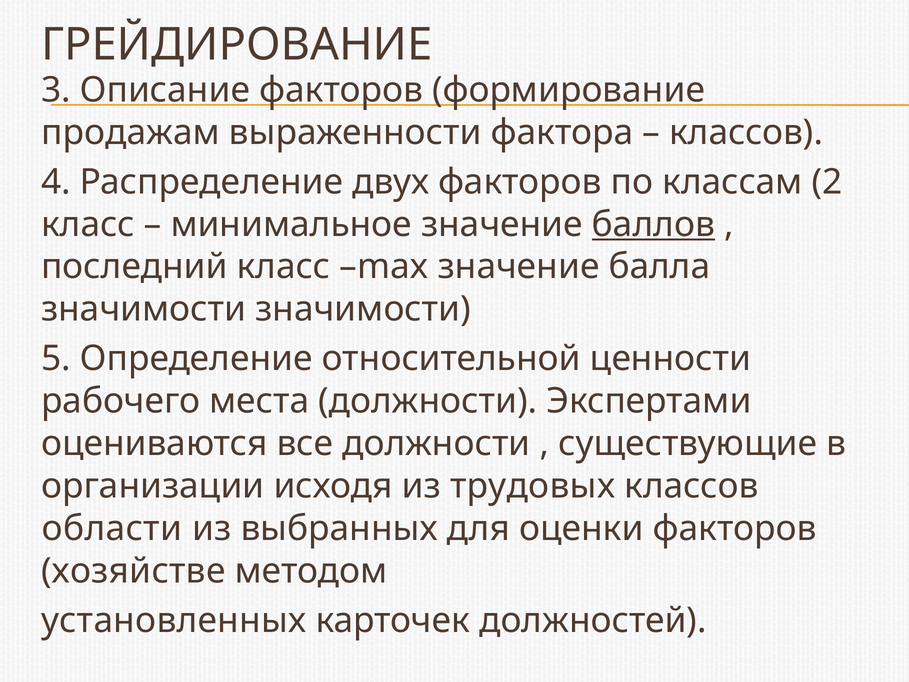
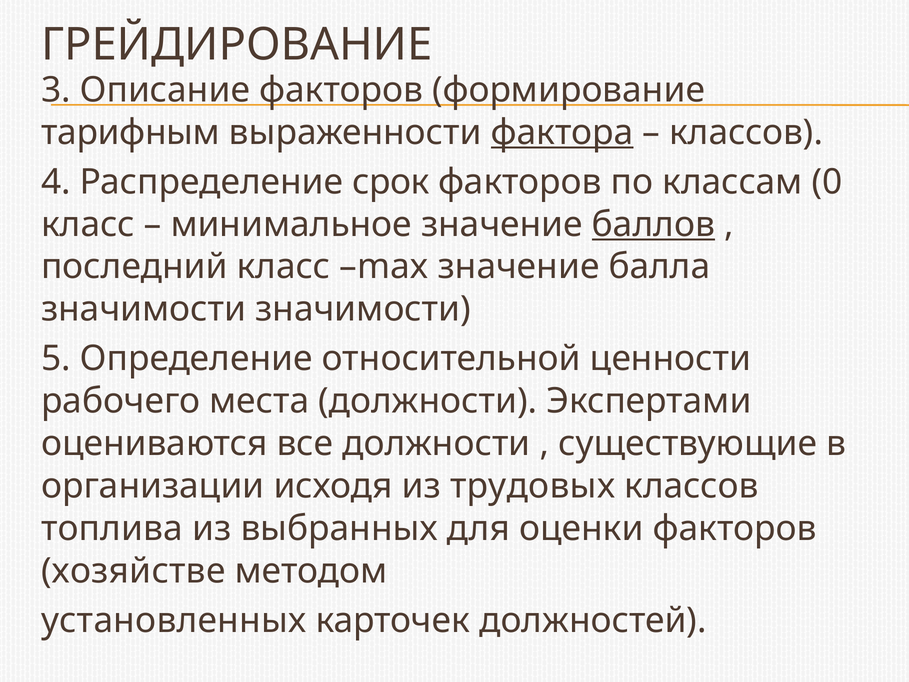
продажам: продажам -> тарифным
фактора underline: none -> present
двух: двух -> срок
2: 2 -> 0
области: области -> топлива
